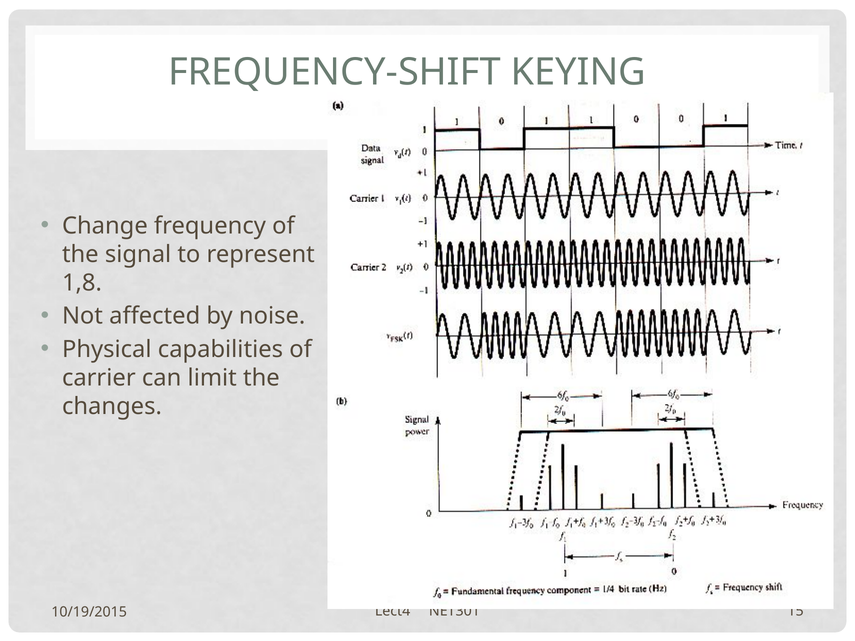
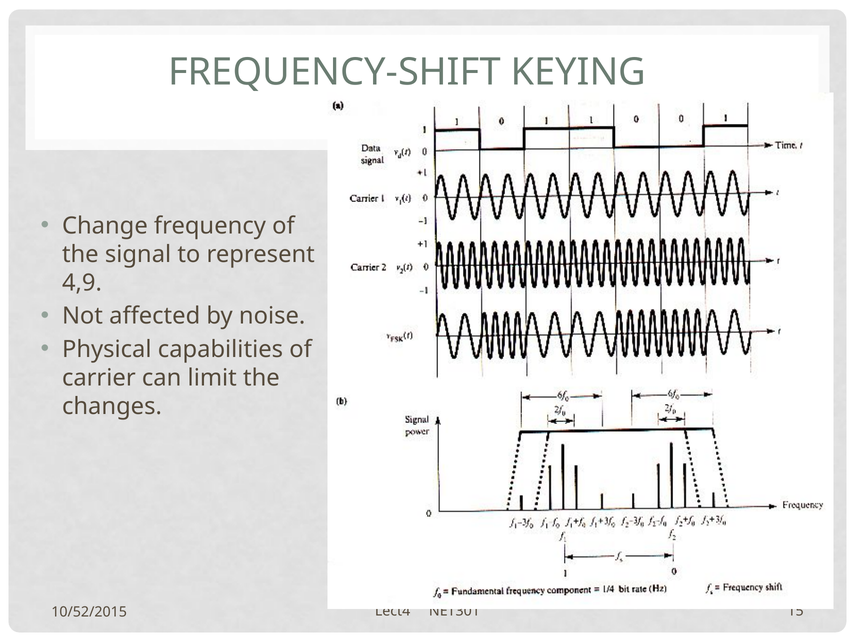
1,8: 1,8 -> 4,9
10/19/2015: 10/19/2015 -> 10/52/2015
